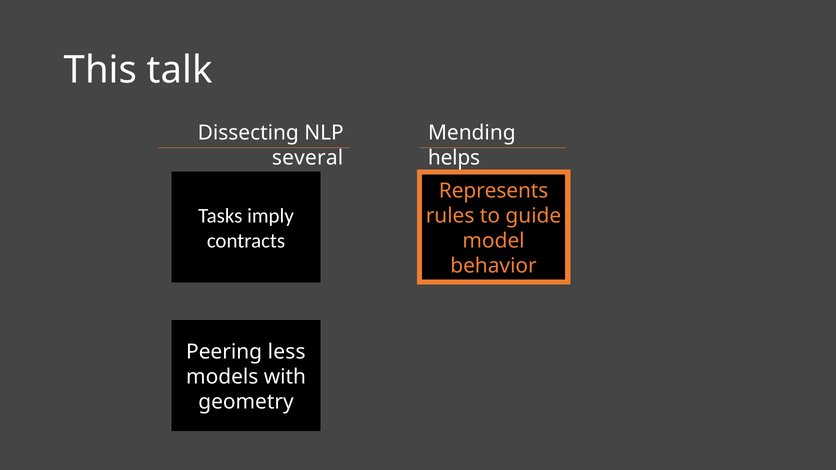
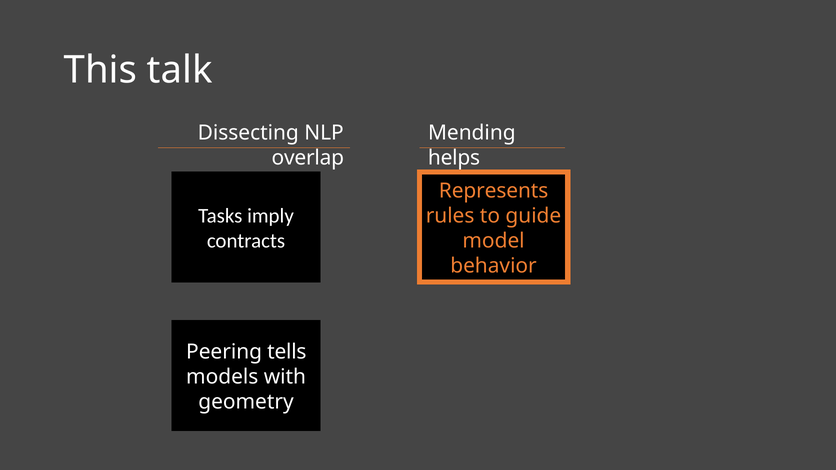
several: several -> overlap
less: less -> tells
